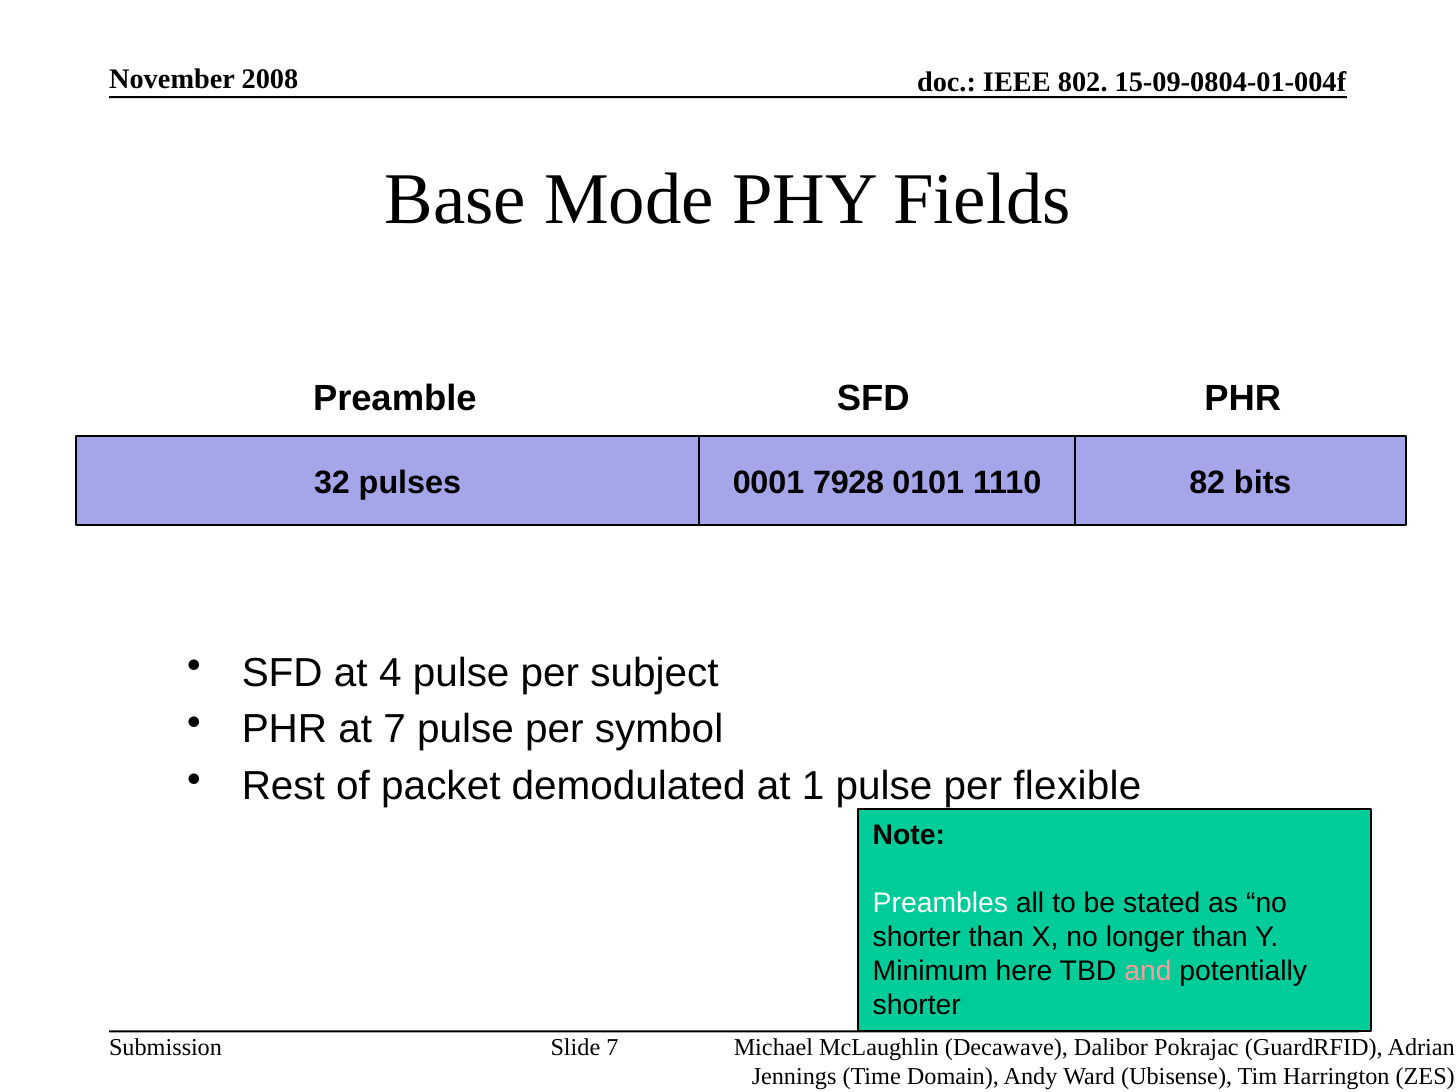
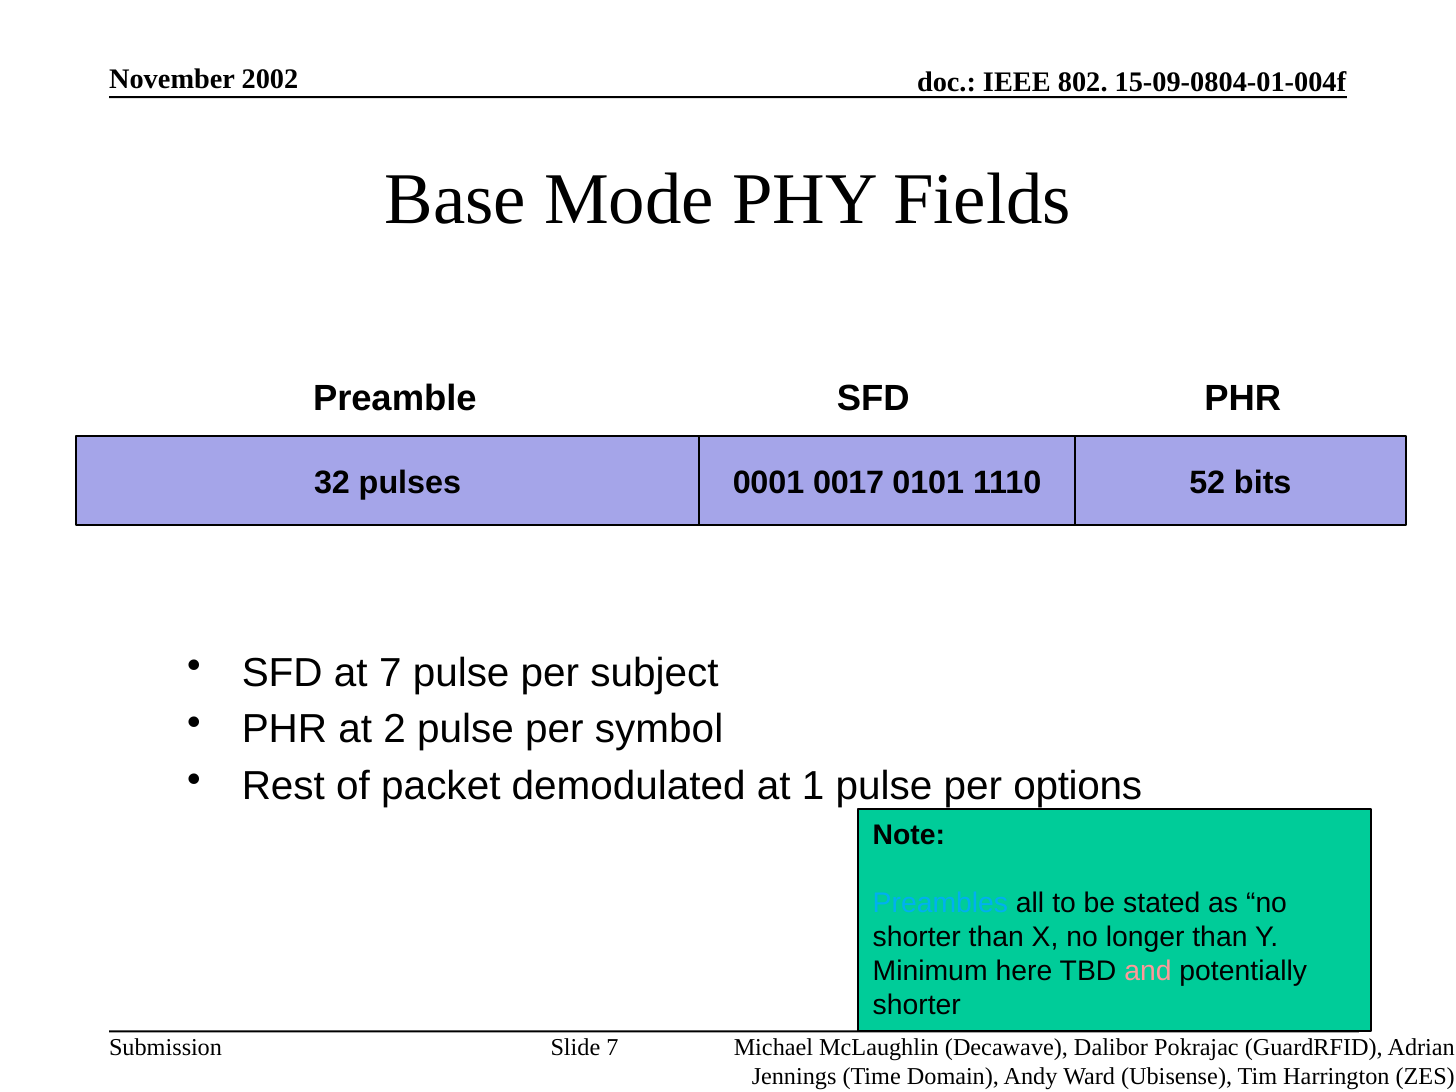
2008: 2008 -> 2002
7928: 7928 -> 0017
82: 82 -> 52
at 4: 4 -> 7
at 7: 7 -> 2
flexible: flexible -> options
Preambles colour: white -> light blue
